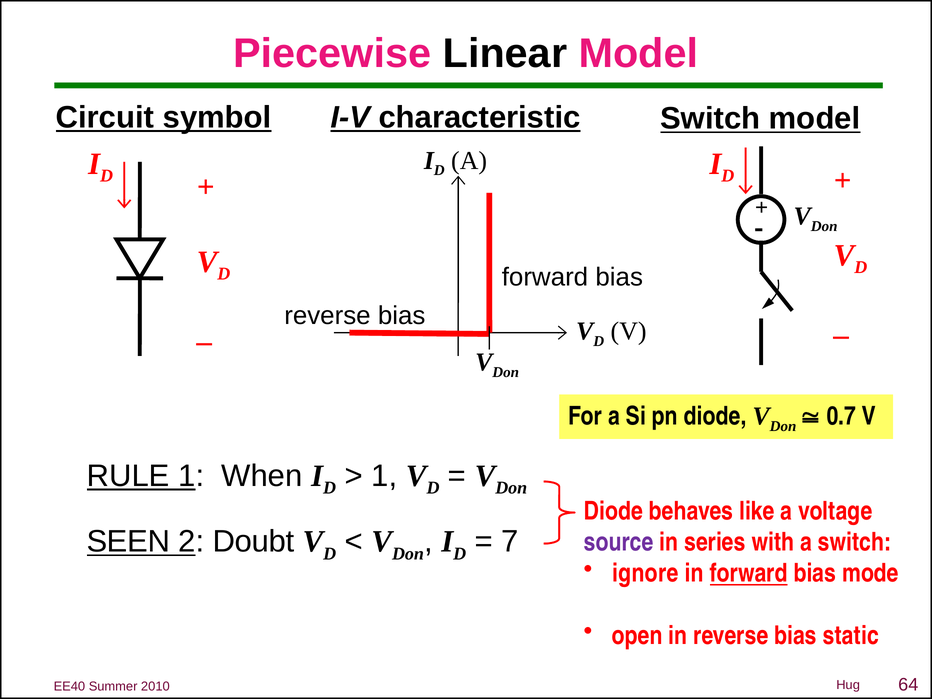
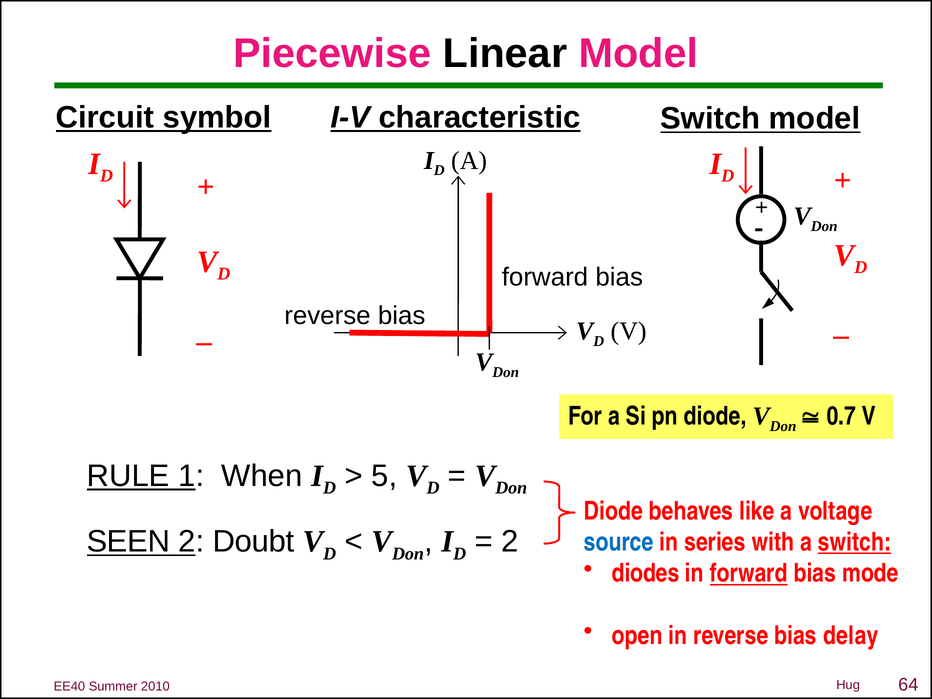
1 at (384, 476): 1 -> 5
7 at (510, 542): 7 -> 2
source colour: purple -> blue
switch at (855, 542) underline: none -> present
ignore: ignore -> diodes
static: static -> delay
